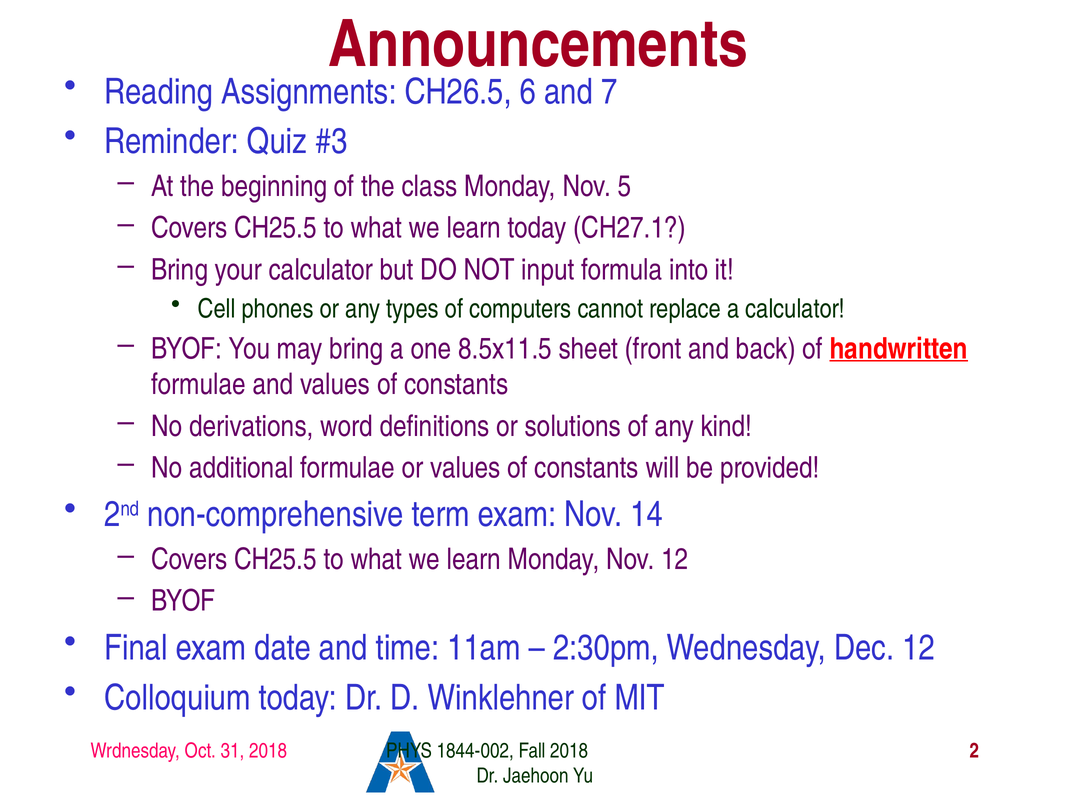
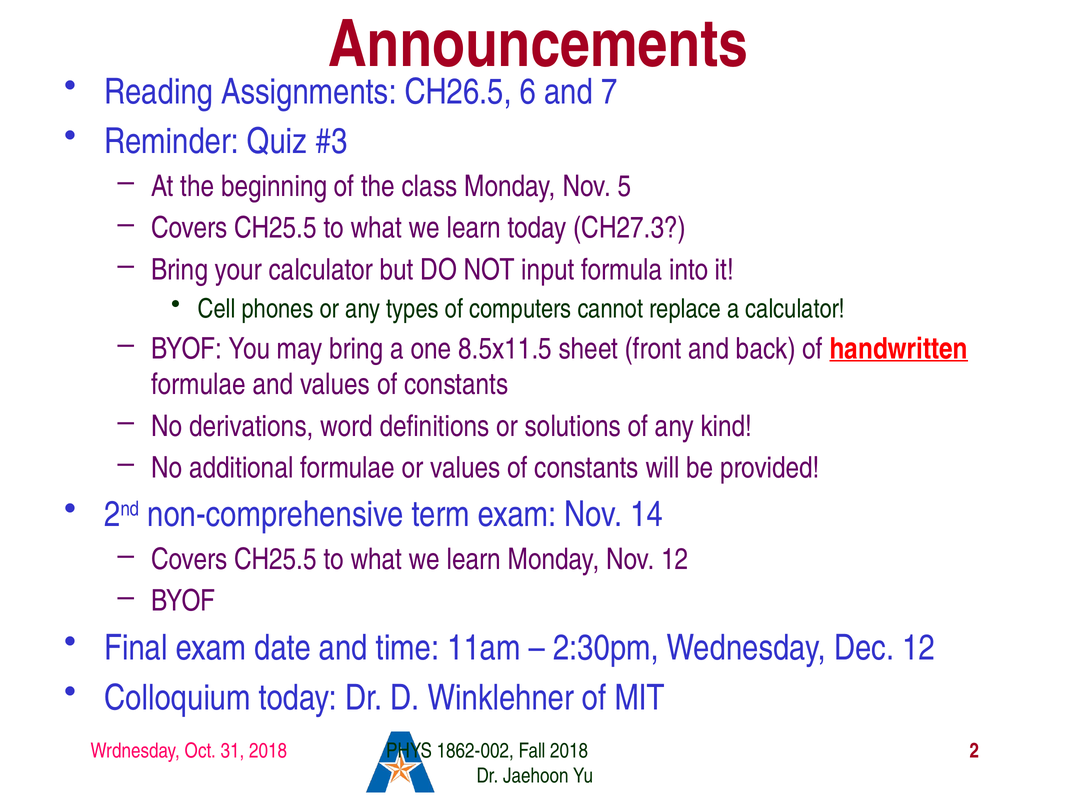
CH27.1: CH27.1 -> CH27.3
1844-002: 1844-002 -> 1862-002
